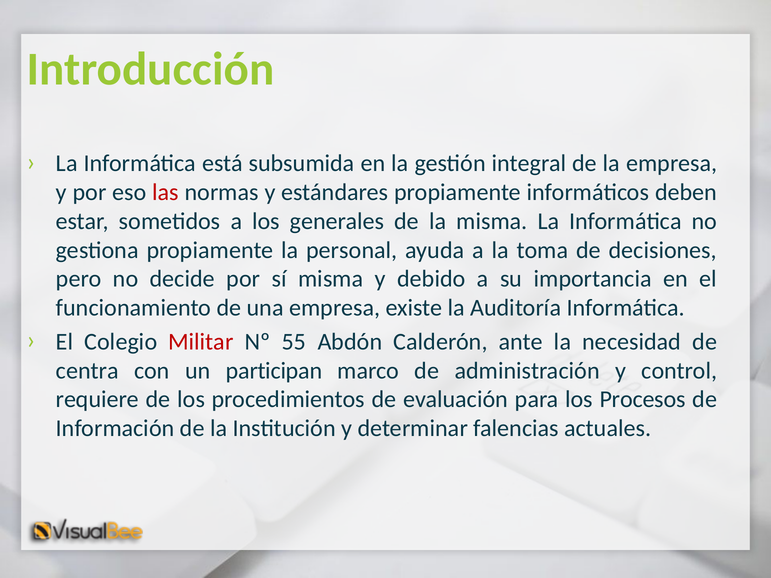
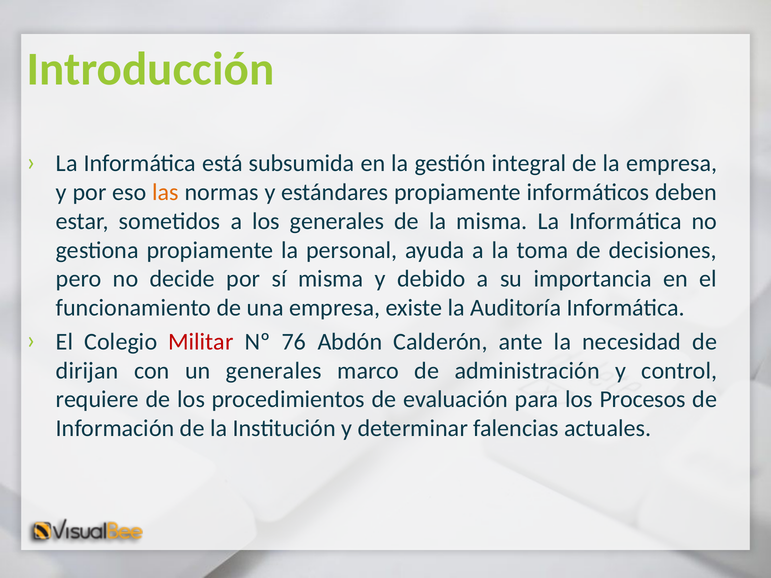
las colour: red -> orange
55: 55 -> 76
centra: centra -> dirijan
un participan: participan -> generales
